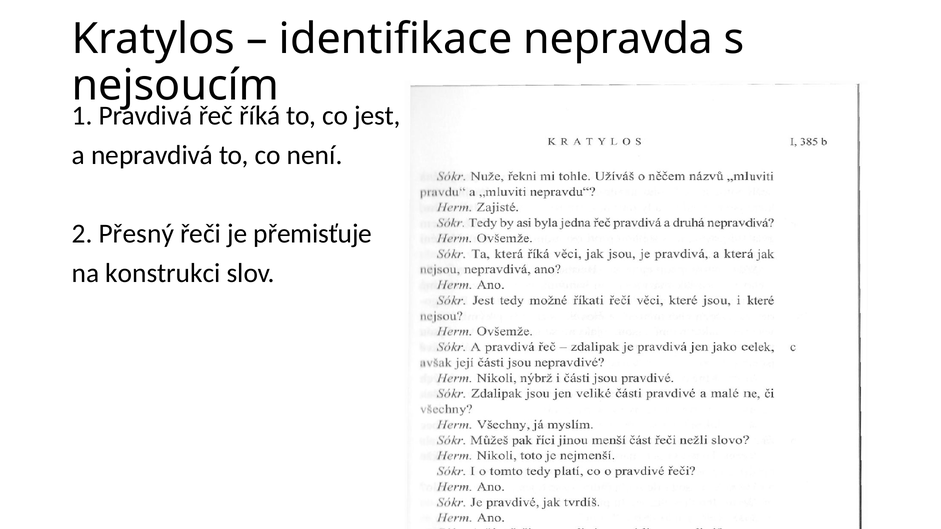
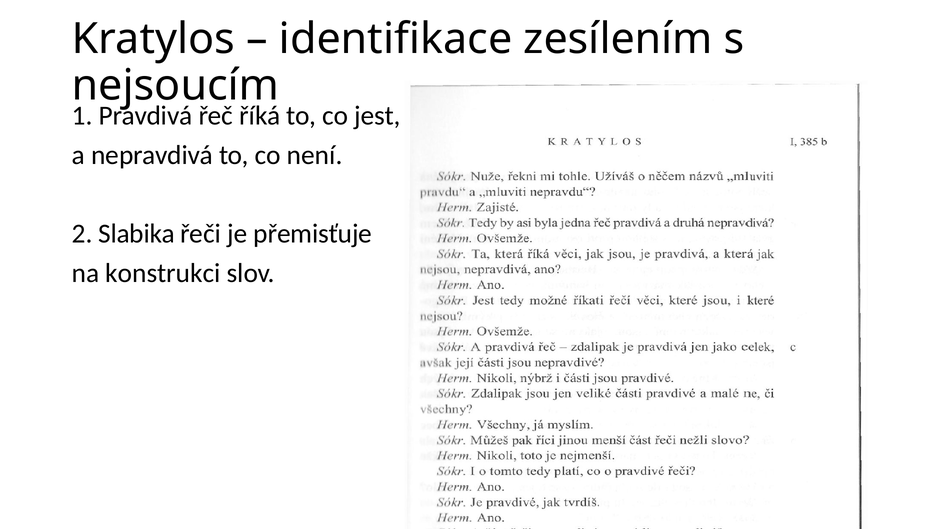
nepravda: nepravda -> zesílením
Přesný: Přesný -> Slabika
